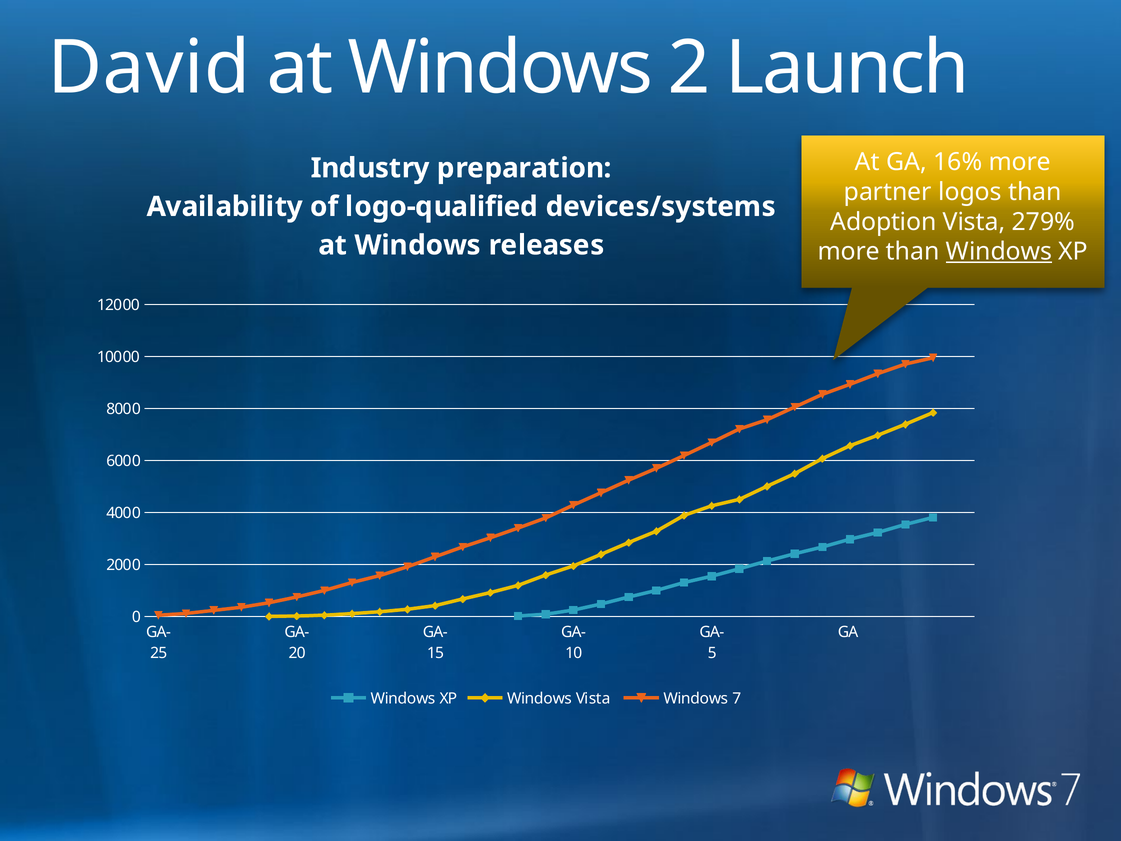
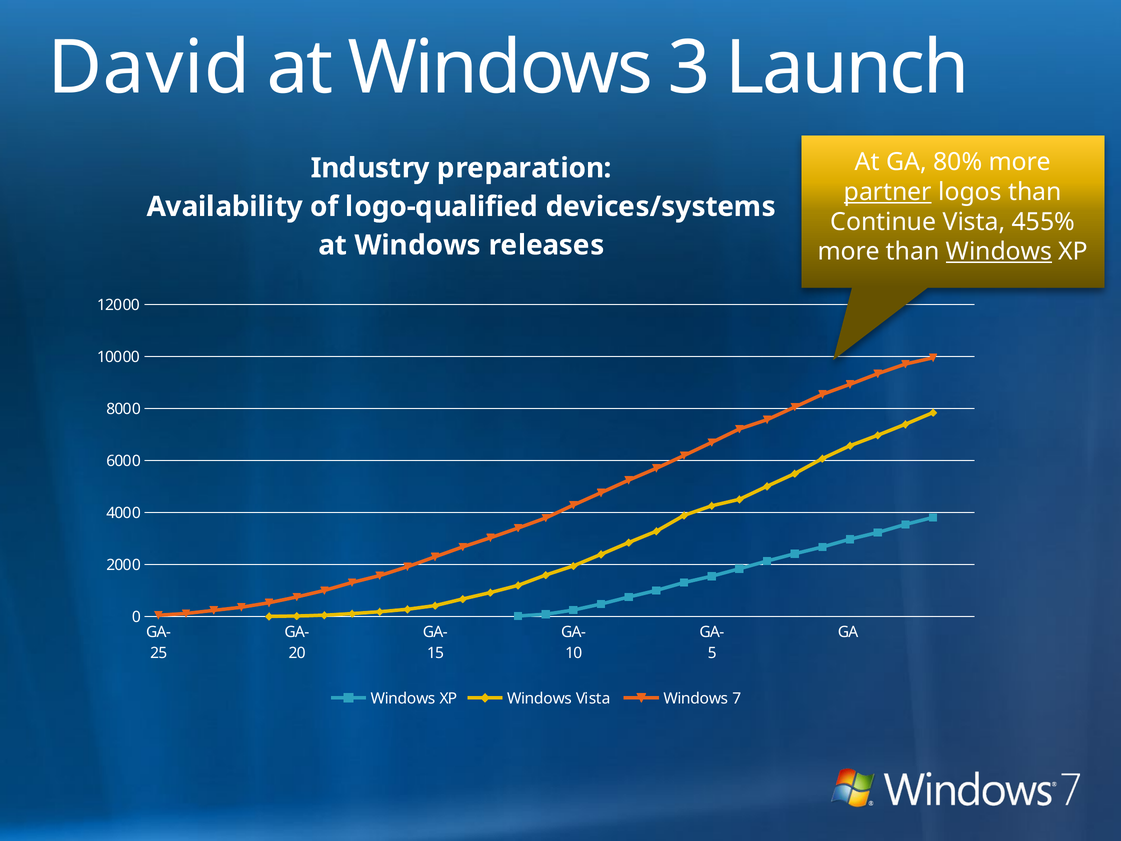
2: 2 -> 3
16%: 16% -> 80%
partner underline: none -> present
Adoption: Adoption -> Continue
279%: 279% -> 455%
